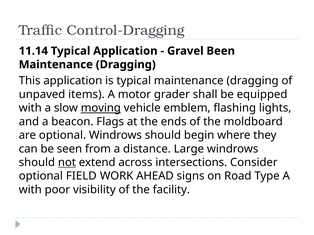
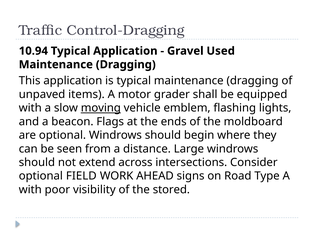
11.14: 11.14 -> 10.94
Been: Been -> Used
not underline: present -> none
facility: facility -> stored
